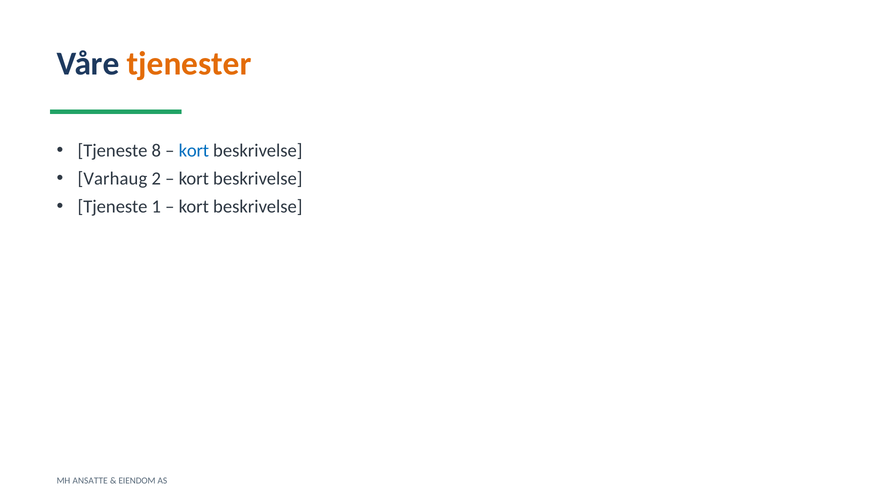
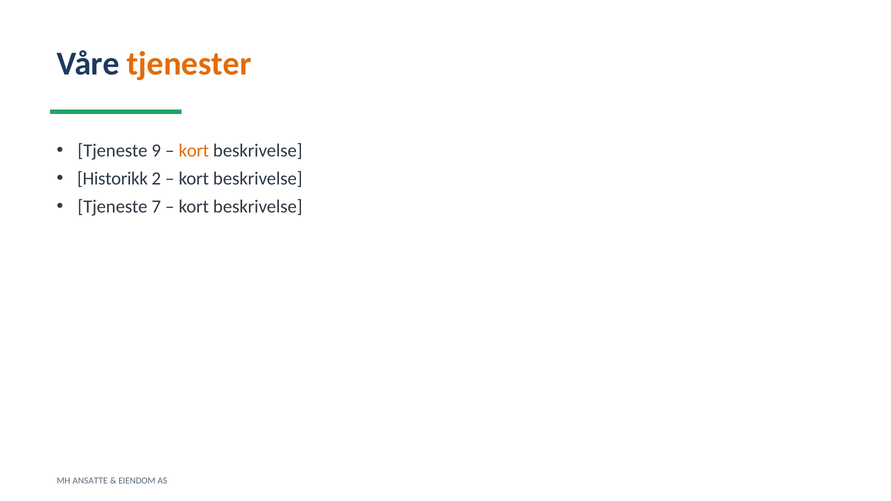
8: 8 -> 9
kort at (194, 151) colour: blue -> orange
Varhaug: Varhaug -> Historikk
1: 1 -> 7
